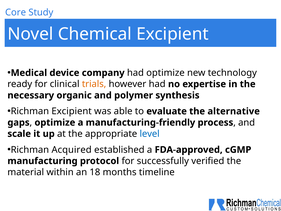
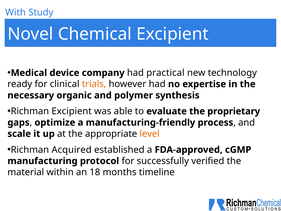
Core: Core -> With
had optimize: optimize -> practical
alternative: alternative -> proprietary
level colour: blue -> orange
